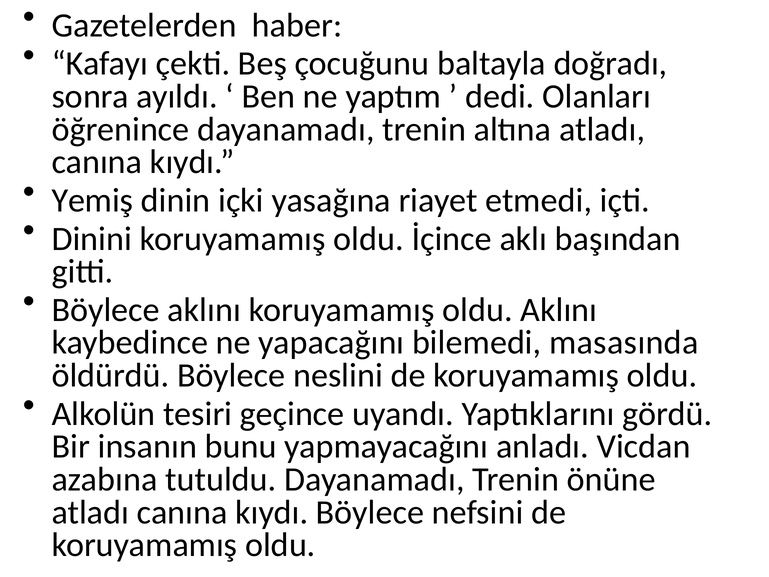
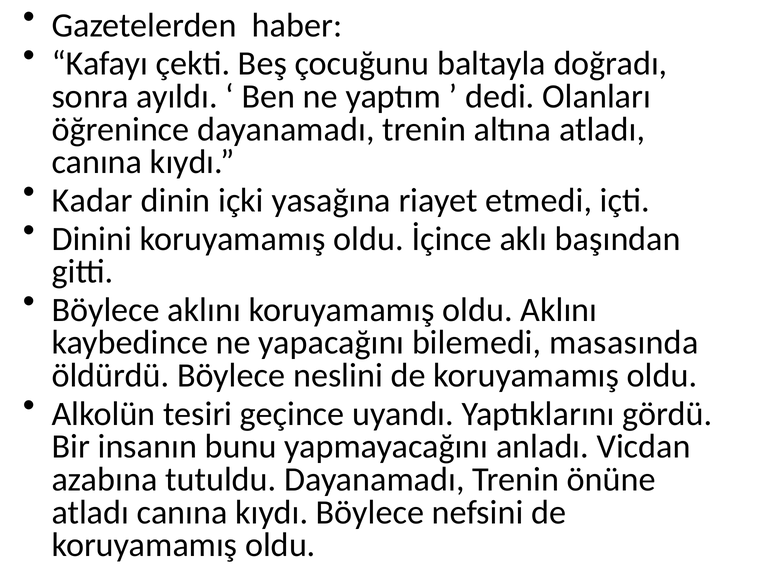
Yemiş: Yemiş -> Kadar
